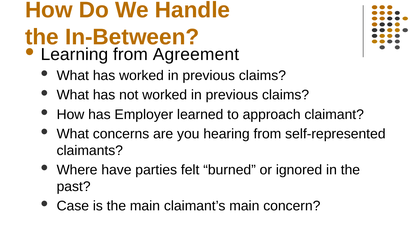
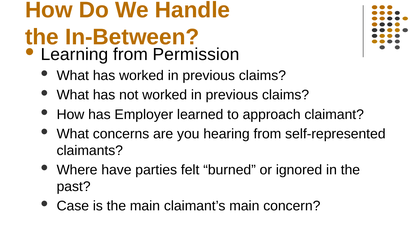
Agreement: Agreement -> Permission
